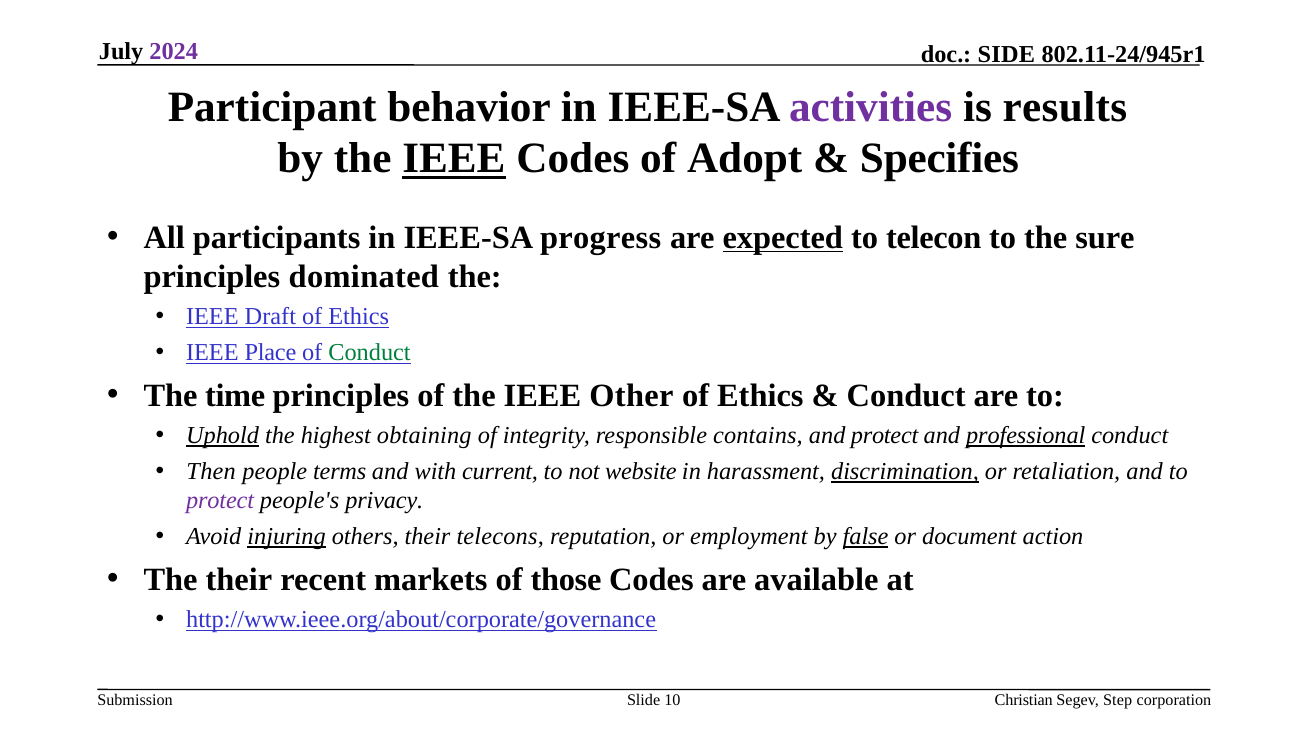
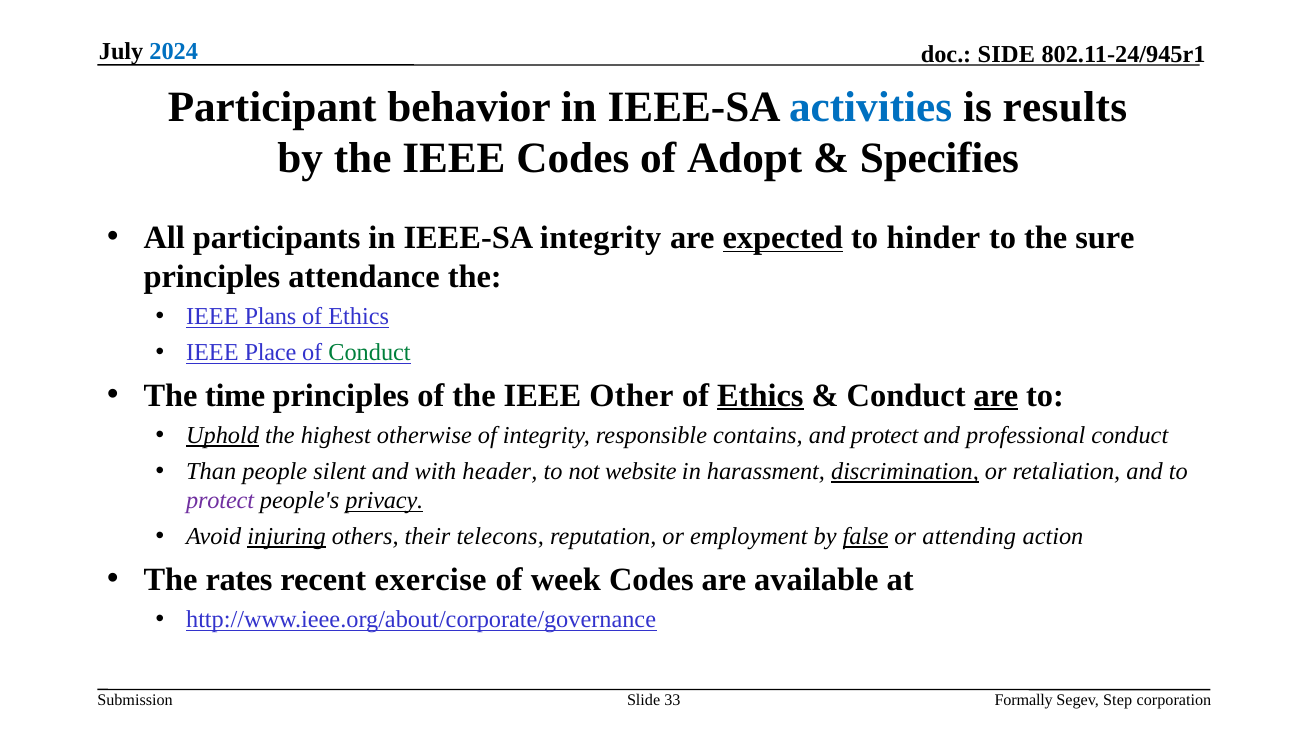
2024 colour: purple -> blue
activities colour: purple -> blue
IEEE at (454, 159) underline: present -> none
IEEE-SA progress: progress -> integrity
telecon: telecon -> hinder
dominated: dominated -> attendance
Draft: Draft -> Plans
Ethics at (760, 395) underline: none -> present
are at (996, 395) underline: none -> present
obtaining: obtaining -> otherwise
professional underline: present -> none
Then: Then -> Than
terms: terms -> silent
current: current -> header
privacy underline: none -> present
document: document -> attending
The their: their -> rates
markets: markets -> exercise
those: those -> week
10: 10 -> 33
Christian: Christian -> Formally
